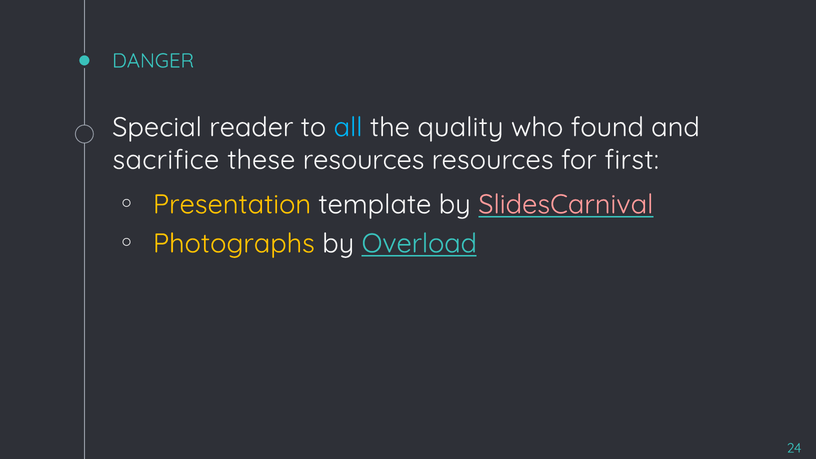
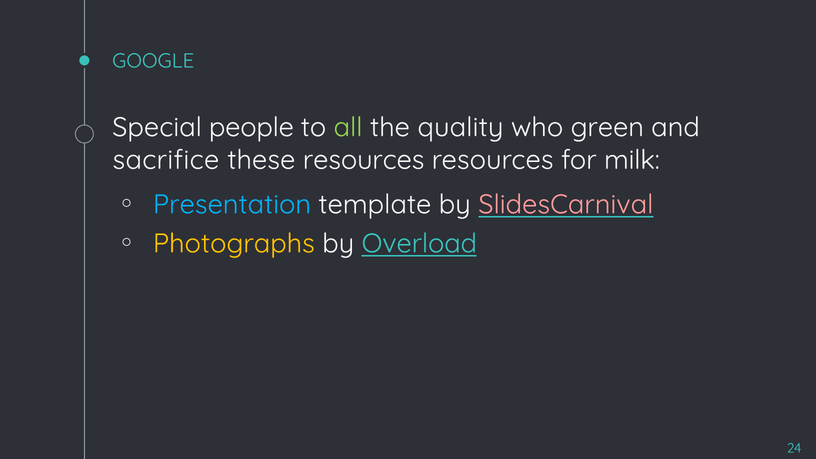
DANGER: DANGER -> GOOGLE
reader: reader -> people
all colour: light blue -> light green
found: found -> green
first: first -> milk
Presentation colour: yellow -> light blue
